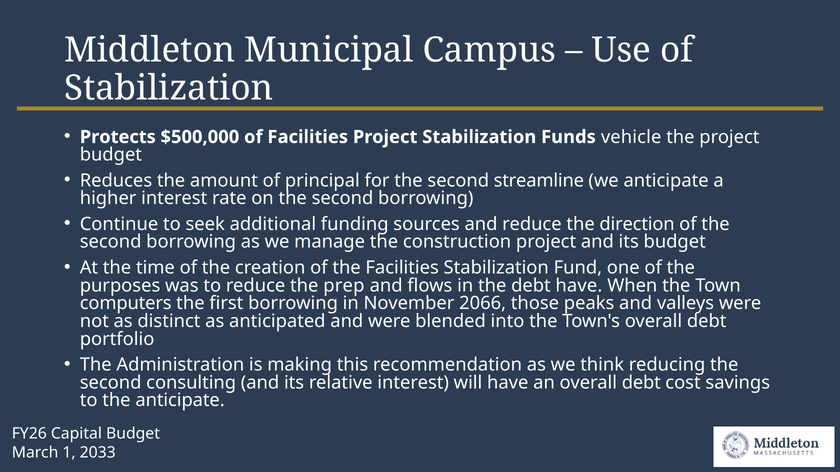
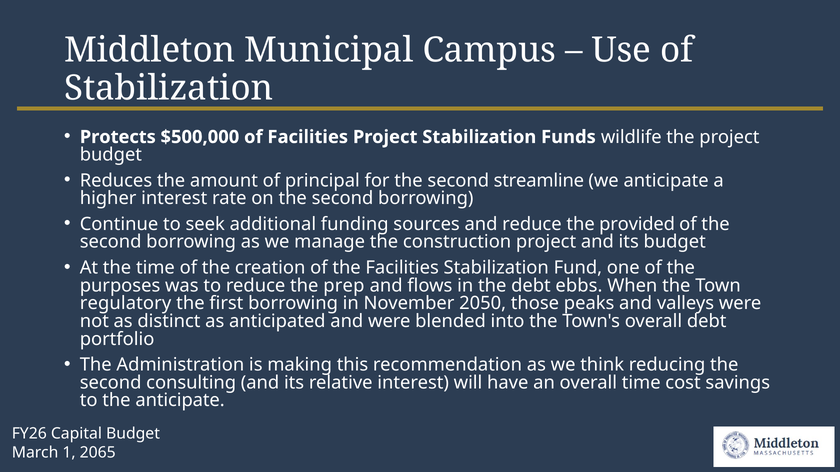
vehicle: vehicle -> wildlife
direction: direction -> provided
debt have: have -> ebbs
computers: computers -> regulatory
2066: 2066 -> 2050
an overall debt: debt -> time
2033: 2033 -> 2065
